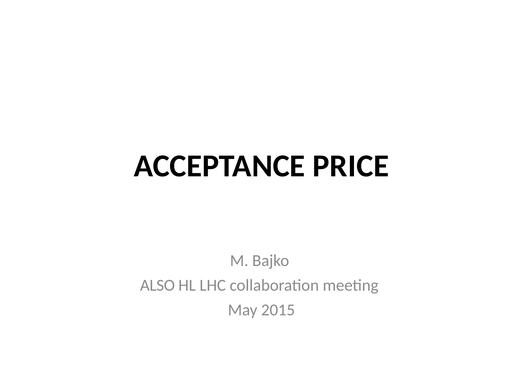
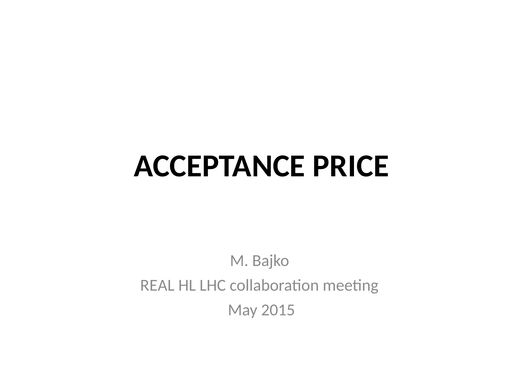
ALSO: ALSO -> REAL
